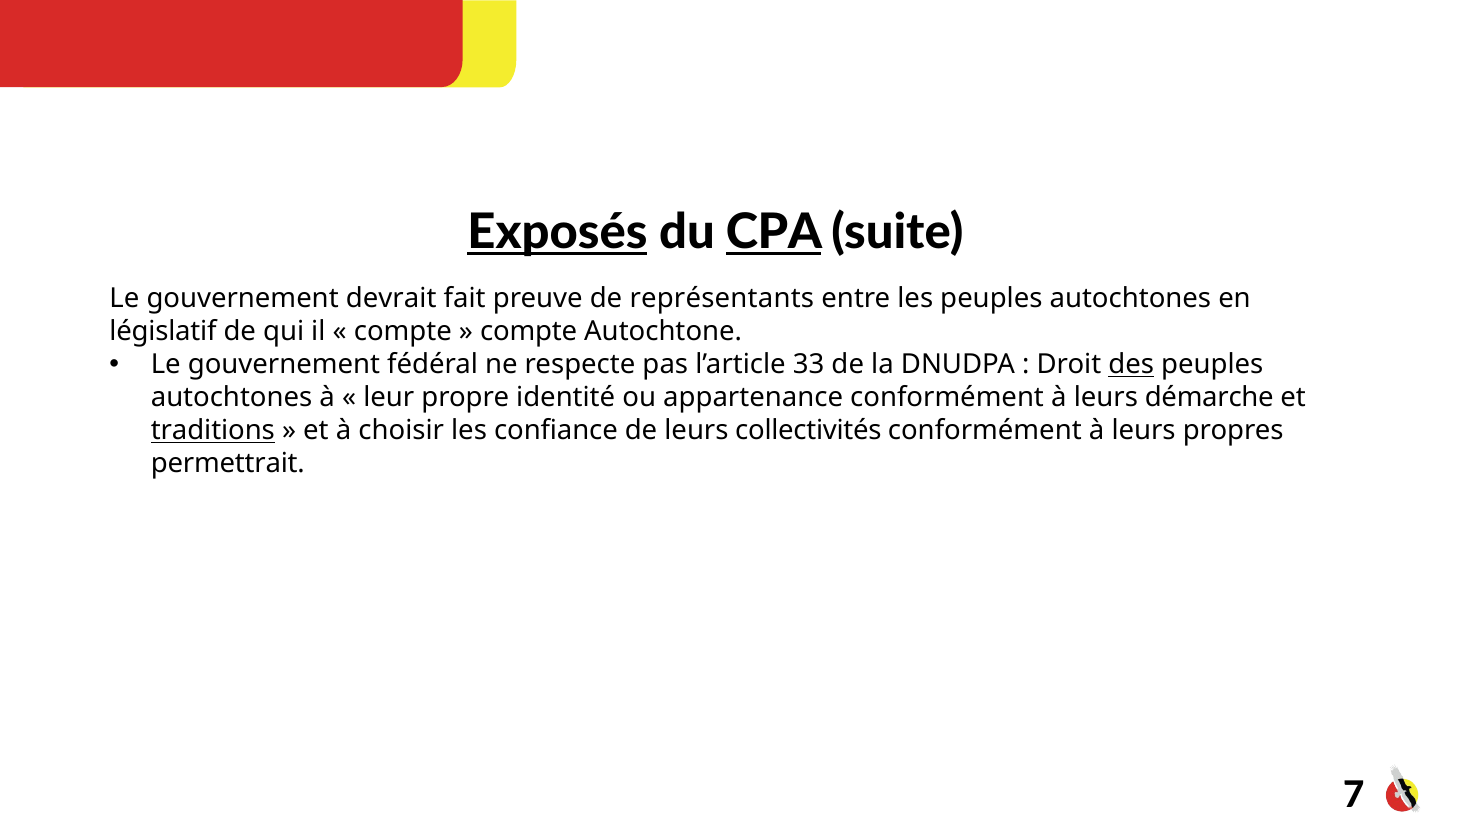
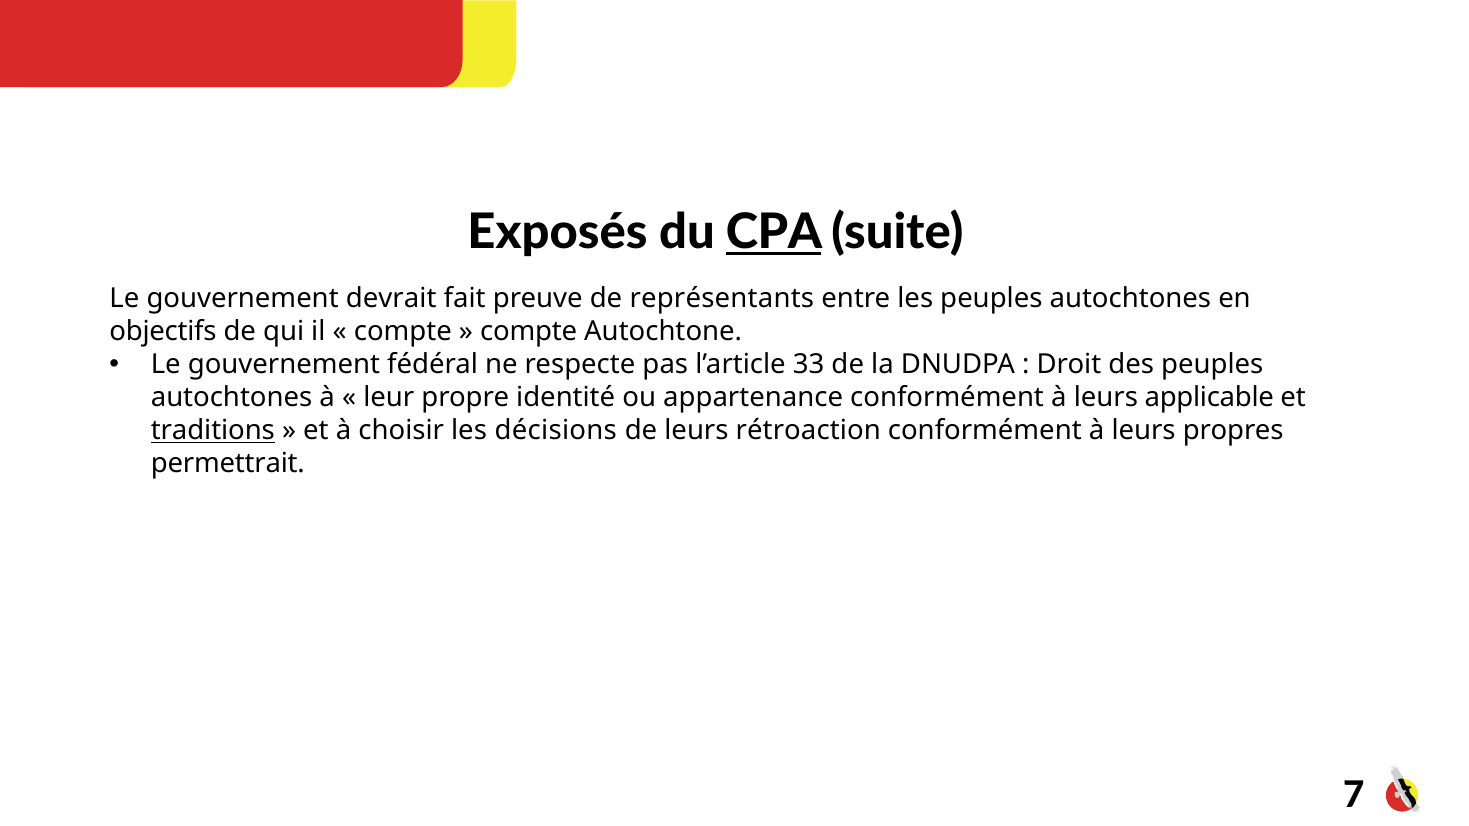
Exposés underline: present -> none
législatif: législatif -> objectifs
des underline: present -> none
démarche: démarche -> applicable
confiance: confiance -> décisions
collectivités: collectivités -> rétroaction
